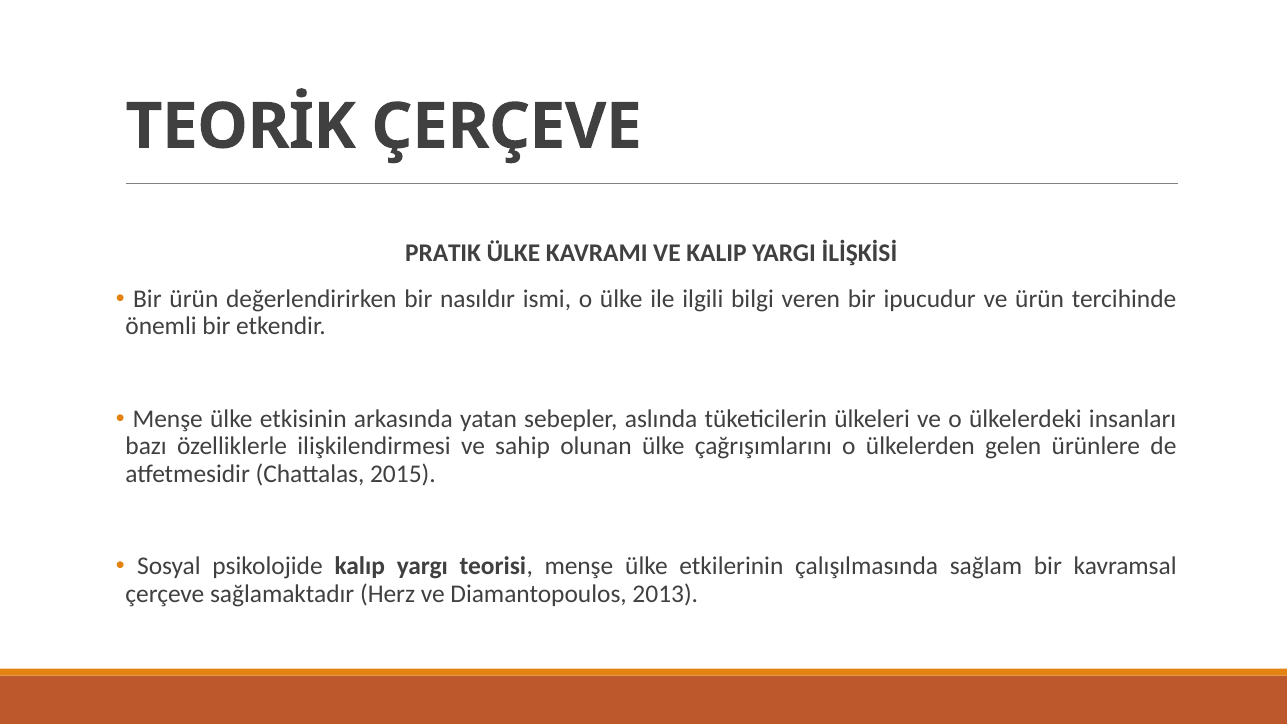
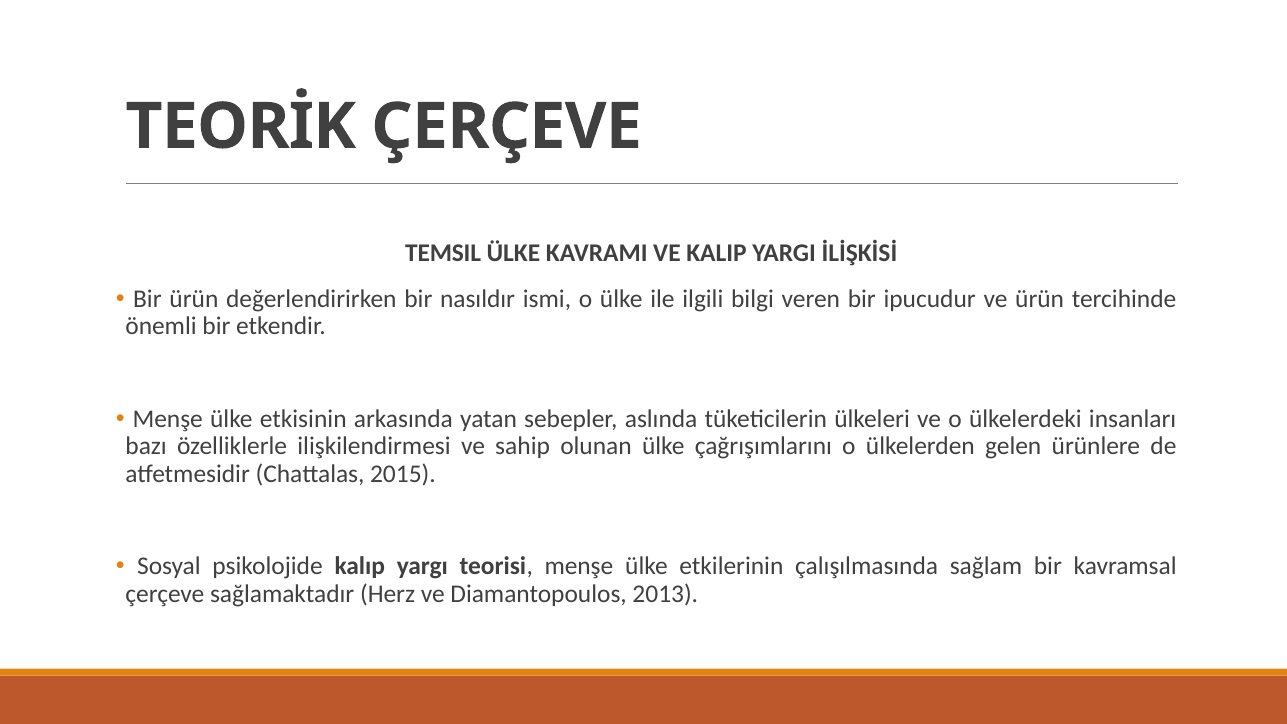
PRATIK: PRATIK -> TEMSIL
